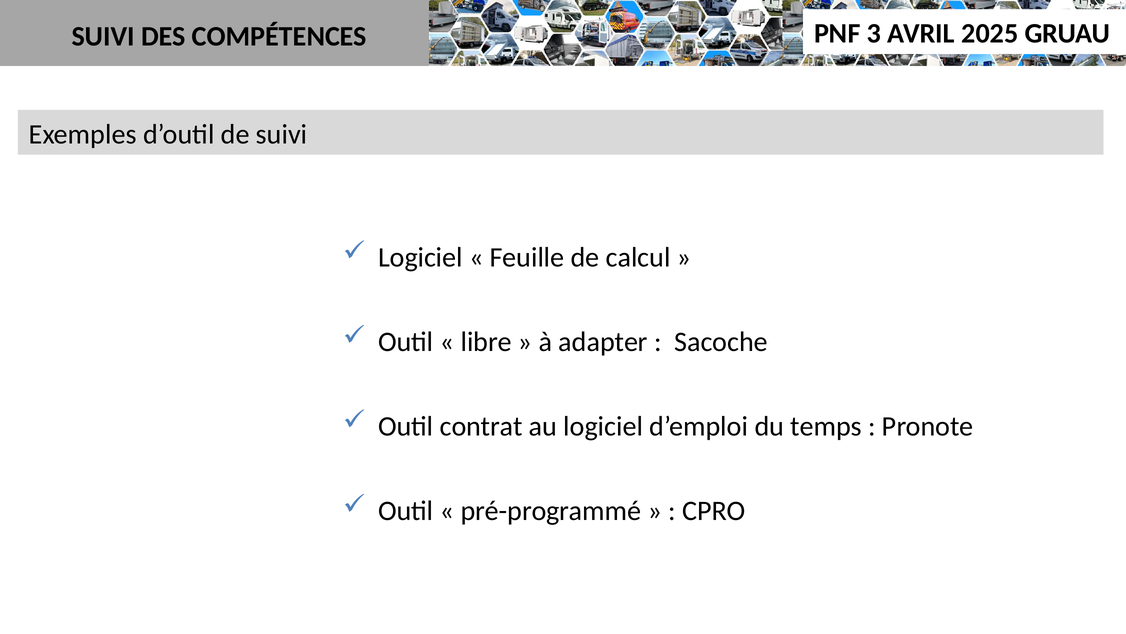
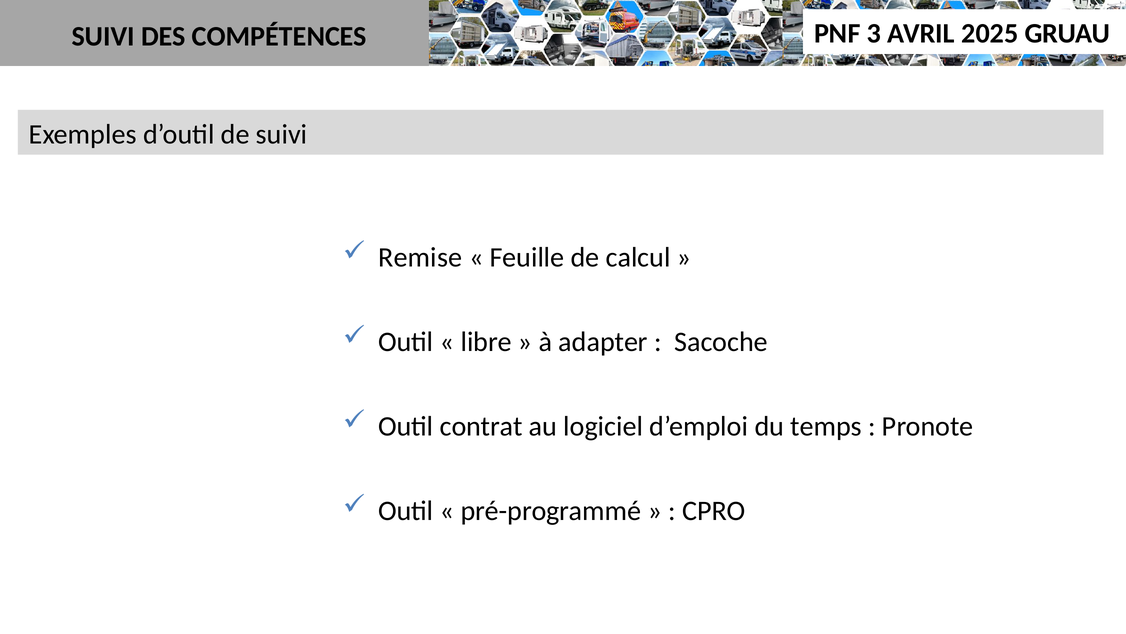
Logiciel at (420, 257): Logiciel -> Remise
